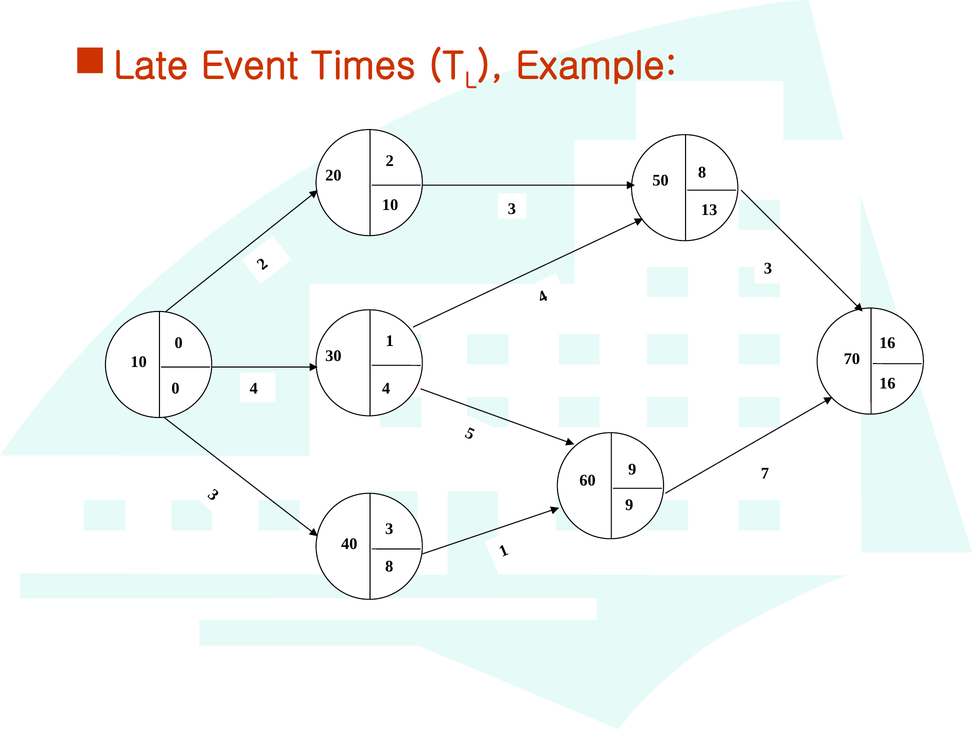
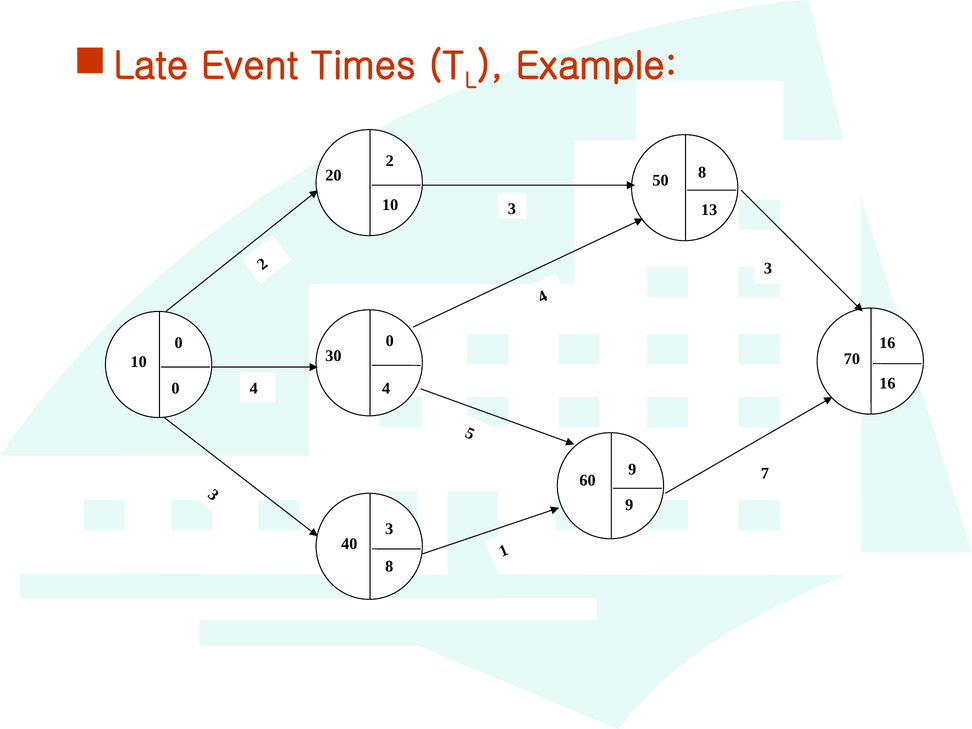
0 1: 1 -> 0
